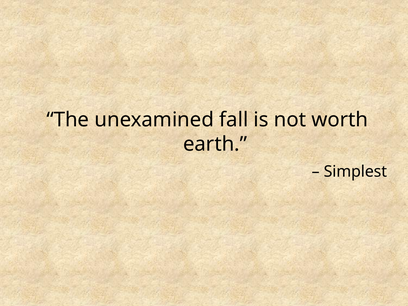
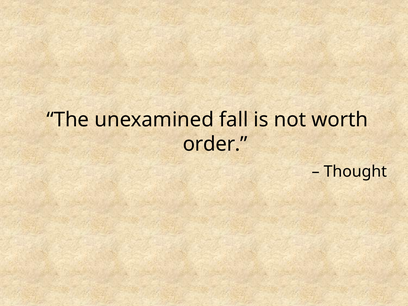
earth: earth -> order
Simplest: Simplest -> Thought
